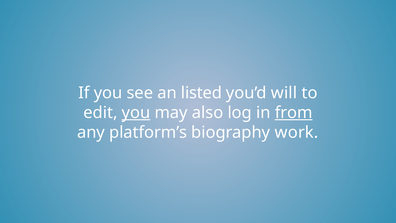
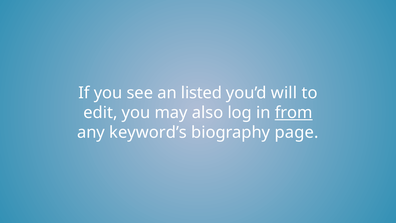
you at (136, 113) underline: present -> none
platform’s: platform’s -> keyword’s
work: work -> page
